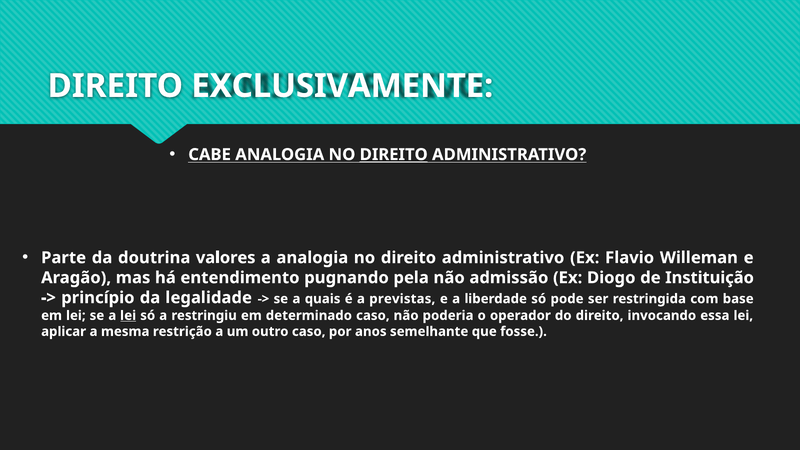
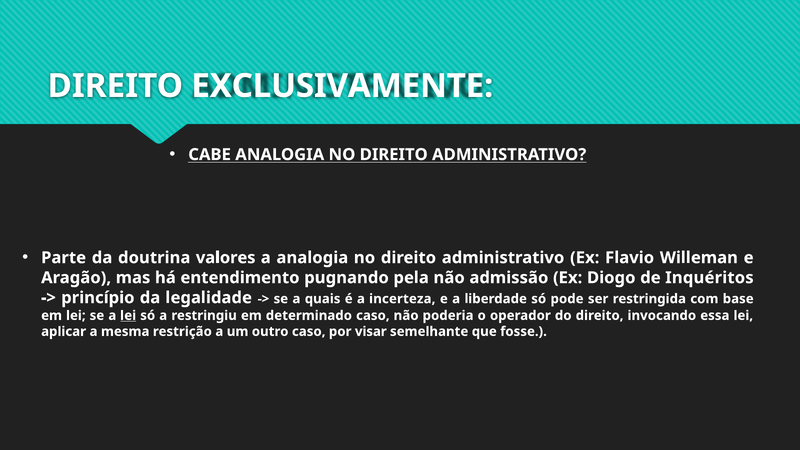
DIREITO at (394, 155) underline: present -> none
Instituição: Instituição -> Inquéritos
previstas: previstas -> incerteza
anos: anos -> visar
